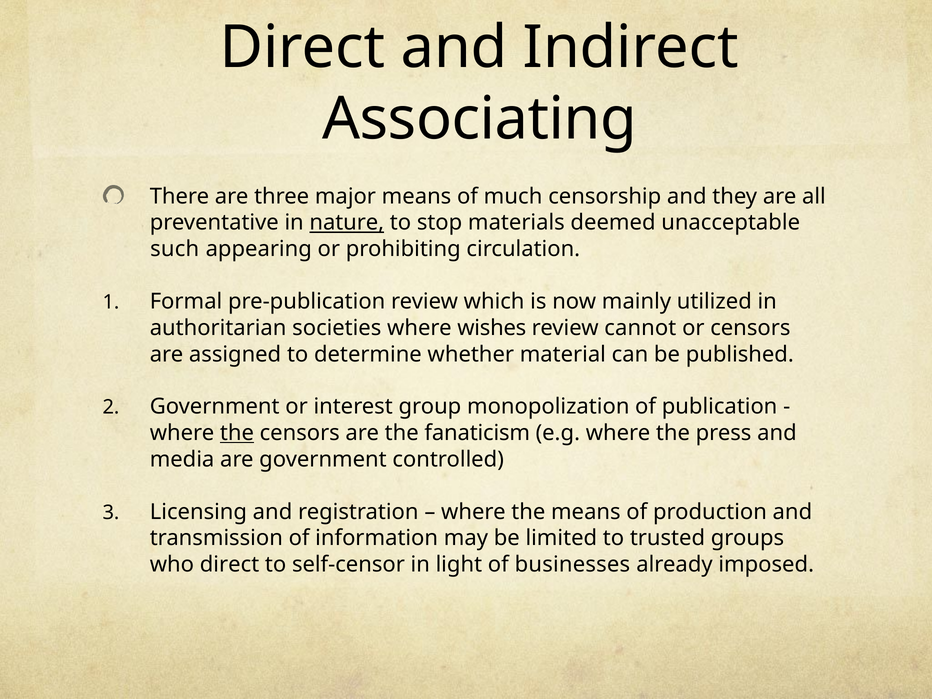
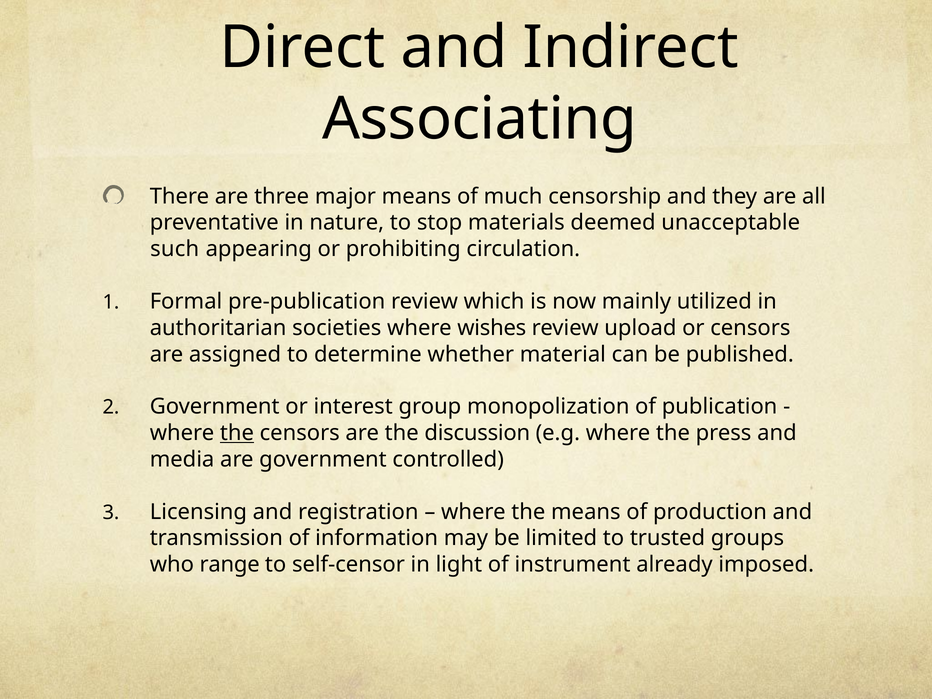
nature underline: present -> none
cannot: cannot -> upload
fanaticism: fanaticism -> discussion
who direct: direct -> range
businesses: businesses -> instrument
